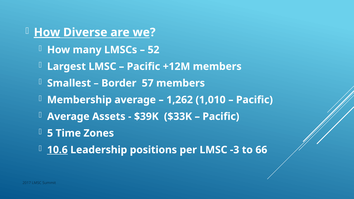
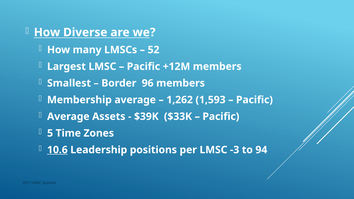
How at (47, 32) underline: present -> none
57: 57 -> 96
1,010: 1,010 -> 1,593
66: 66 -> 94
